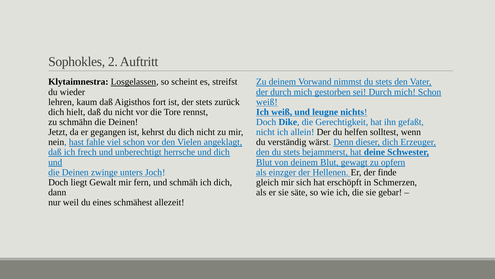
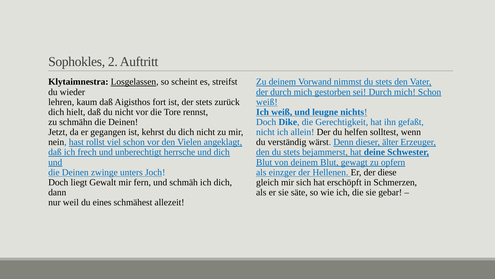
fahle: fahle -> rollst
dieser dich: dich -> älter
finde: finde -> diese
